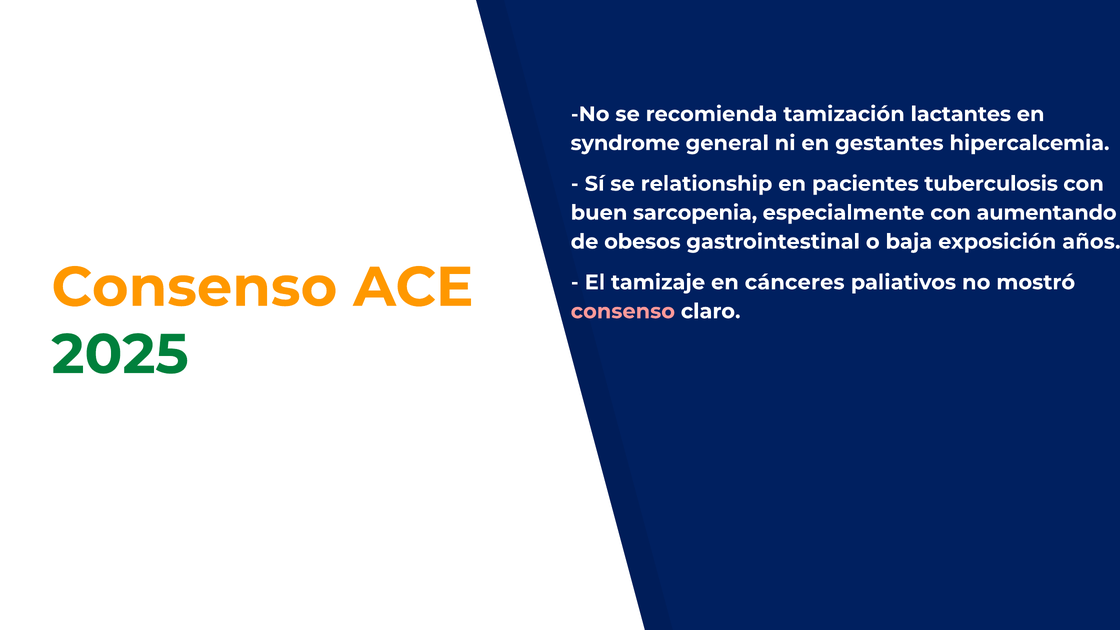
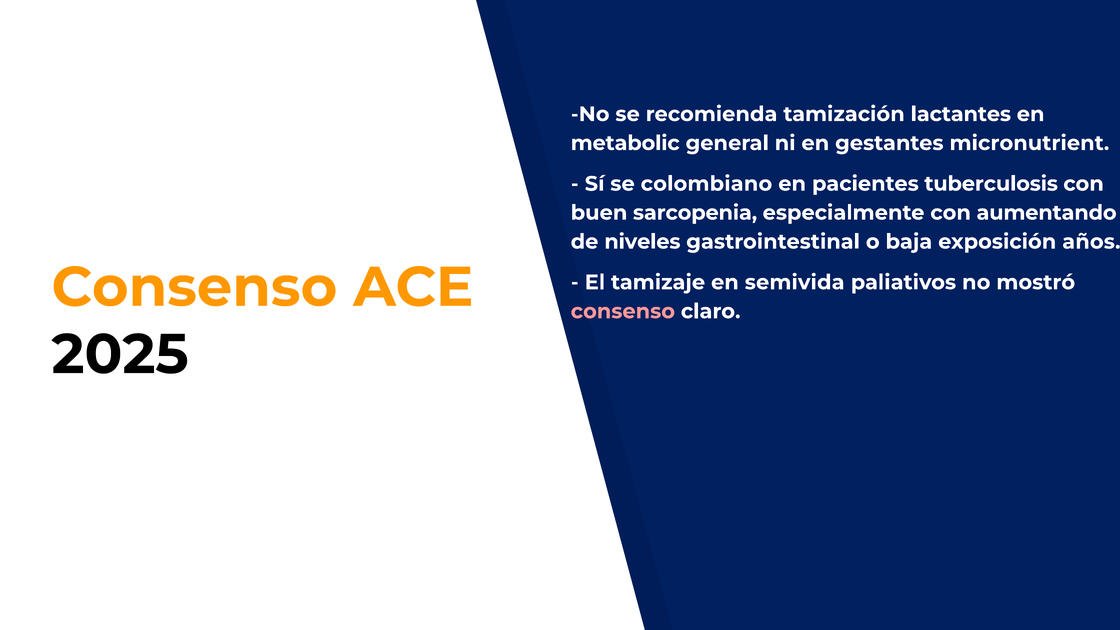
syndrome: syndrome -> metabolic
hipercalcemia: hipercalcemia -> micronutrient
relationship: relationship -> colombiano
obesos: obesos -> niveles
cánceres: cánceres -> semivida
2025 colour: green -> black
